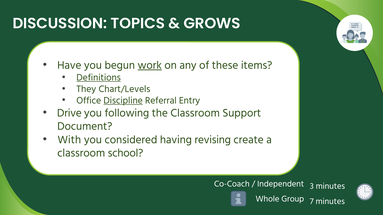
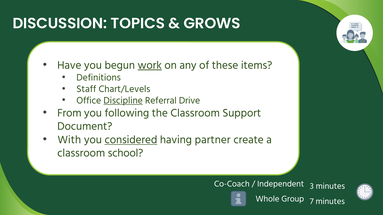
Definitions underline: present -> none
They: They -> Staff
Entry: Entry -> Drive
Drive: Drive -> From
considered underline: none -> present
revising: revising -> partner
